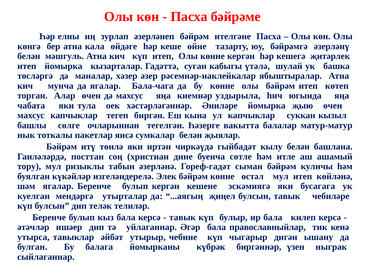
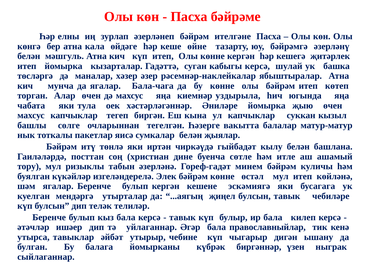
кабыгы үтәлә: үтәлә -> керсә
сыман: сыман -> минем
